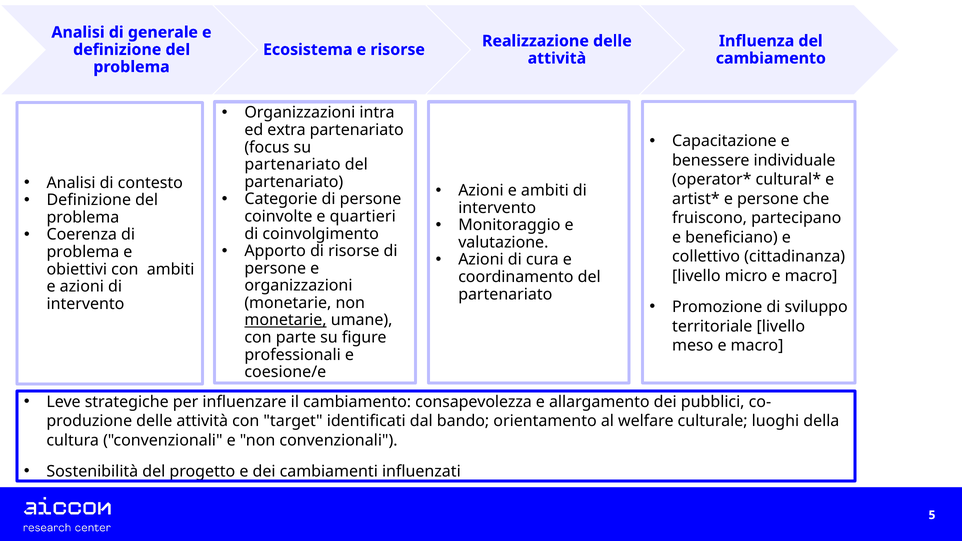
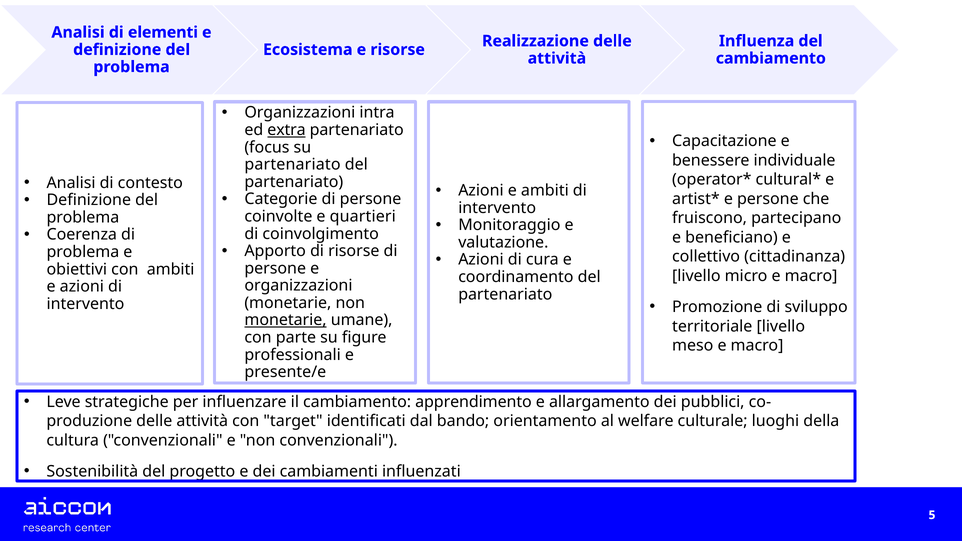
generale: generale -> elementi
extra underline: none -> present
coesione/e: coesione/e -> presente/e
consapevolezza: consapevolezza -> apprendimento
